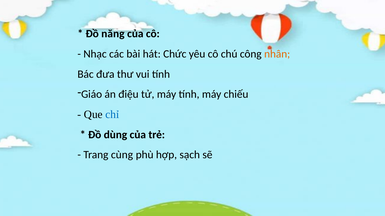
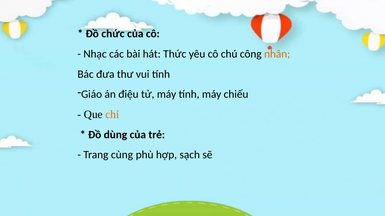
năng: năng -> chức
Chức: Chức -> Thức
chỉ colour: blue -> orange
